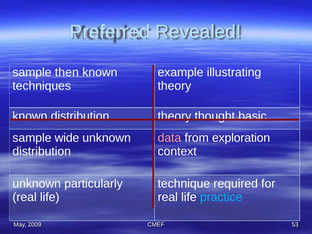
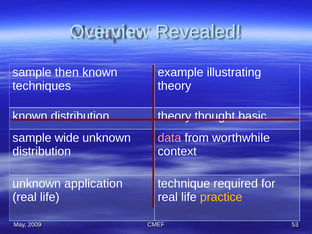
Preferred: Preferred -> Overview
exploration: exploration -> worthwhile
particularly: particularly -> application
practice colour: light blue -> yellow
